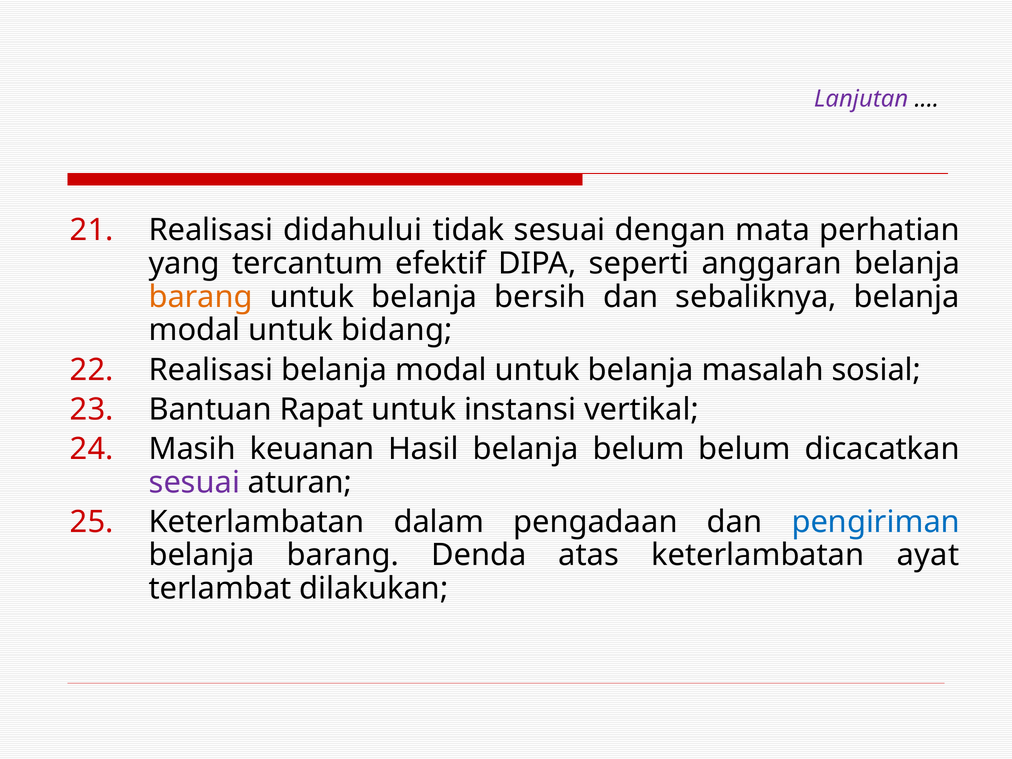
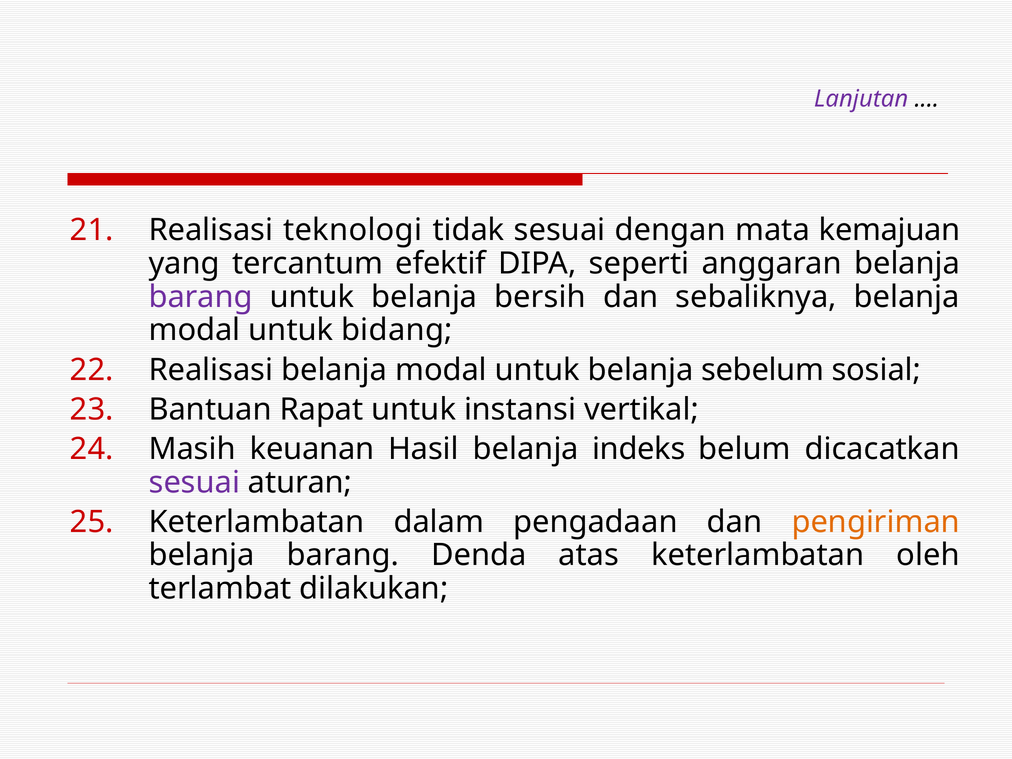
didahului: didahului -> teknologi
perhatian: perhatian -> kemajuan
barang at (201, 297) colour: orange -> purple
masalah: masalah -> sebelum
belanja belum: belum -> indeks
pengiriman colour: blue -> orange
ayat: ayat -> oleh
